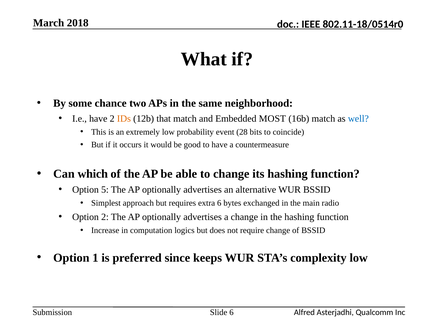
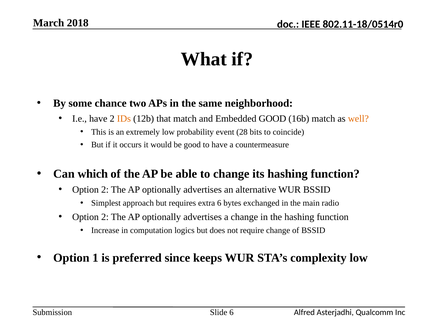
Embedded MOST: MOST -> GOOD
well colour: blue -> orange
5 at (105, 190): 5 -> 2
